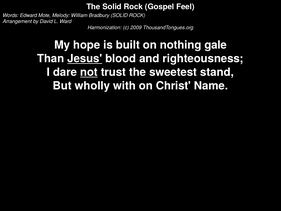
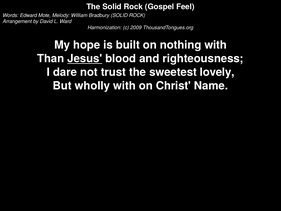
nothing gale: gale -> with
not underline: present -> none
stand: stand -> lovely
